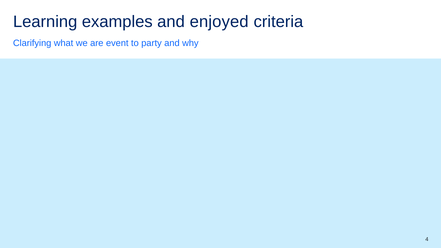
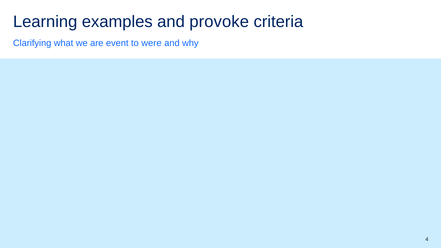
enjoyed: enjoyed -> provoke
party: party -> were
